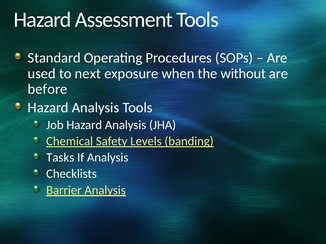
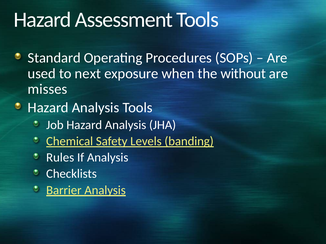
before: before -> misses
Tasks: Tasks -> Rules
